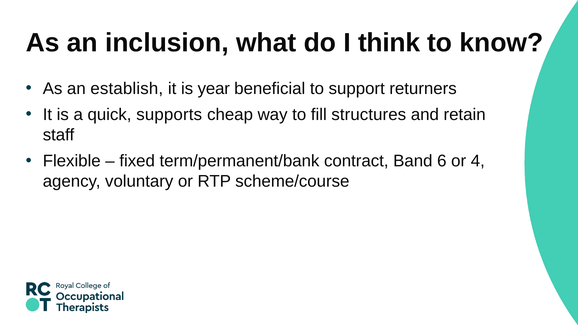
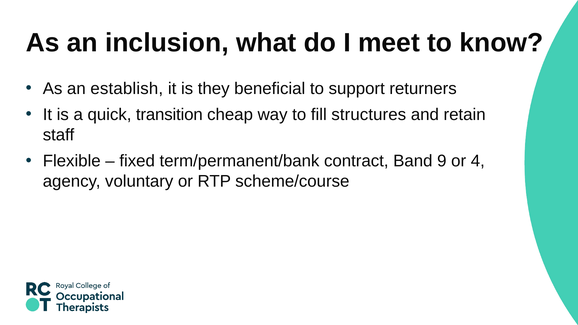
think: think -> meet
year: year -> they
supports: supports -> transition
6: 6 -> 9
